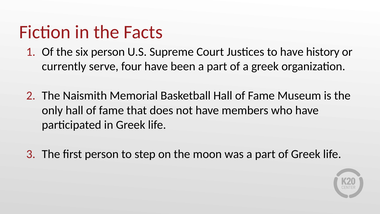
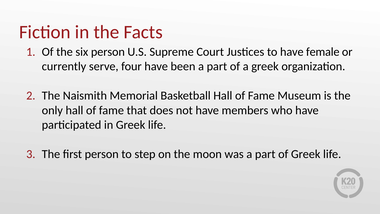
history: history -> female
